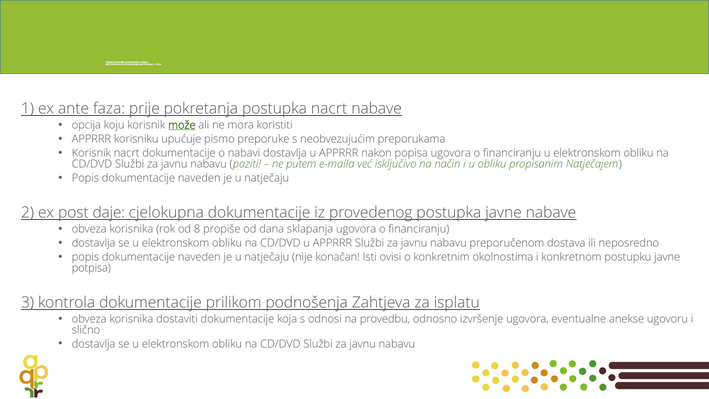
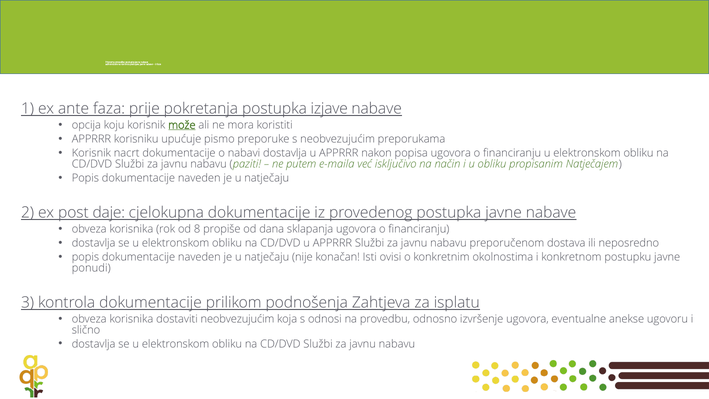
postupka nacrt: nacrt -> izjave
potpisa: potpisa -> ponudi
dostaviti dokumentacije: dokumentacije -> neobvezujućim
